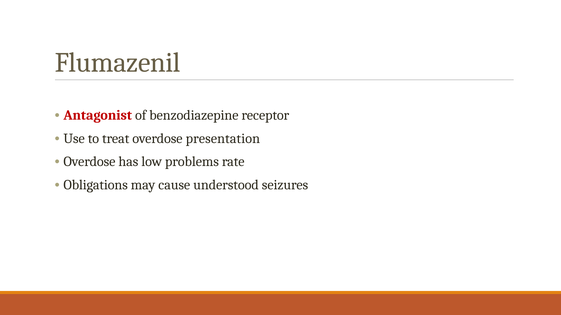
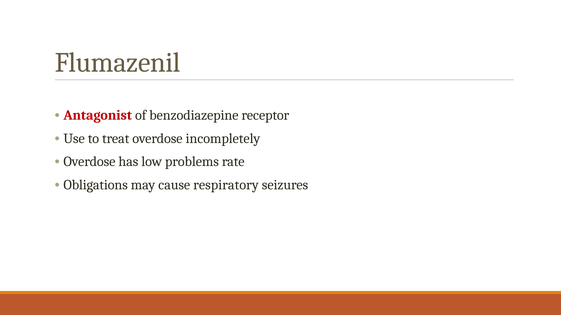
presentation: presentation -> incompletely
understood: understood -> respiratory
